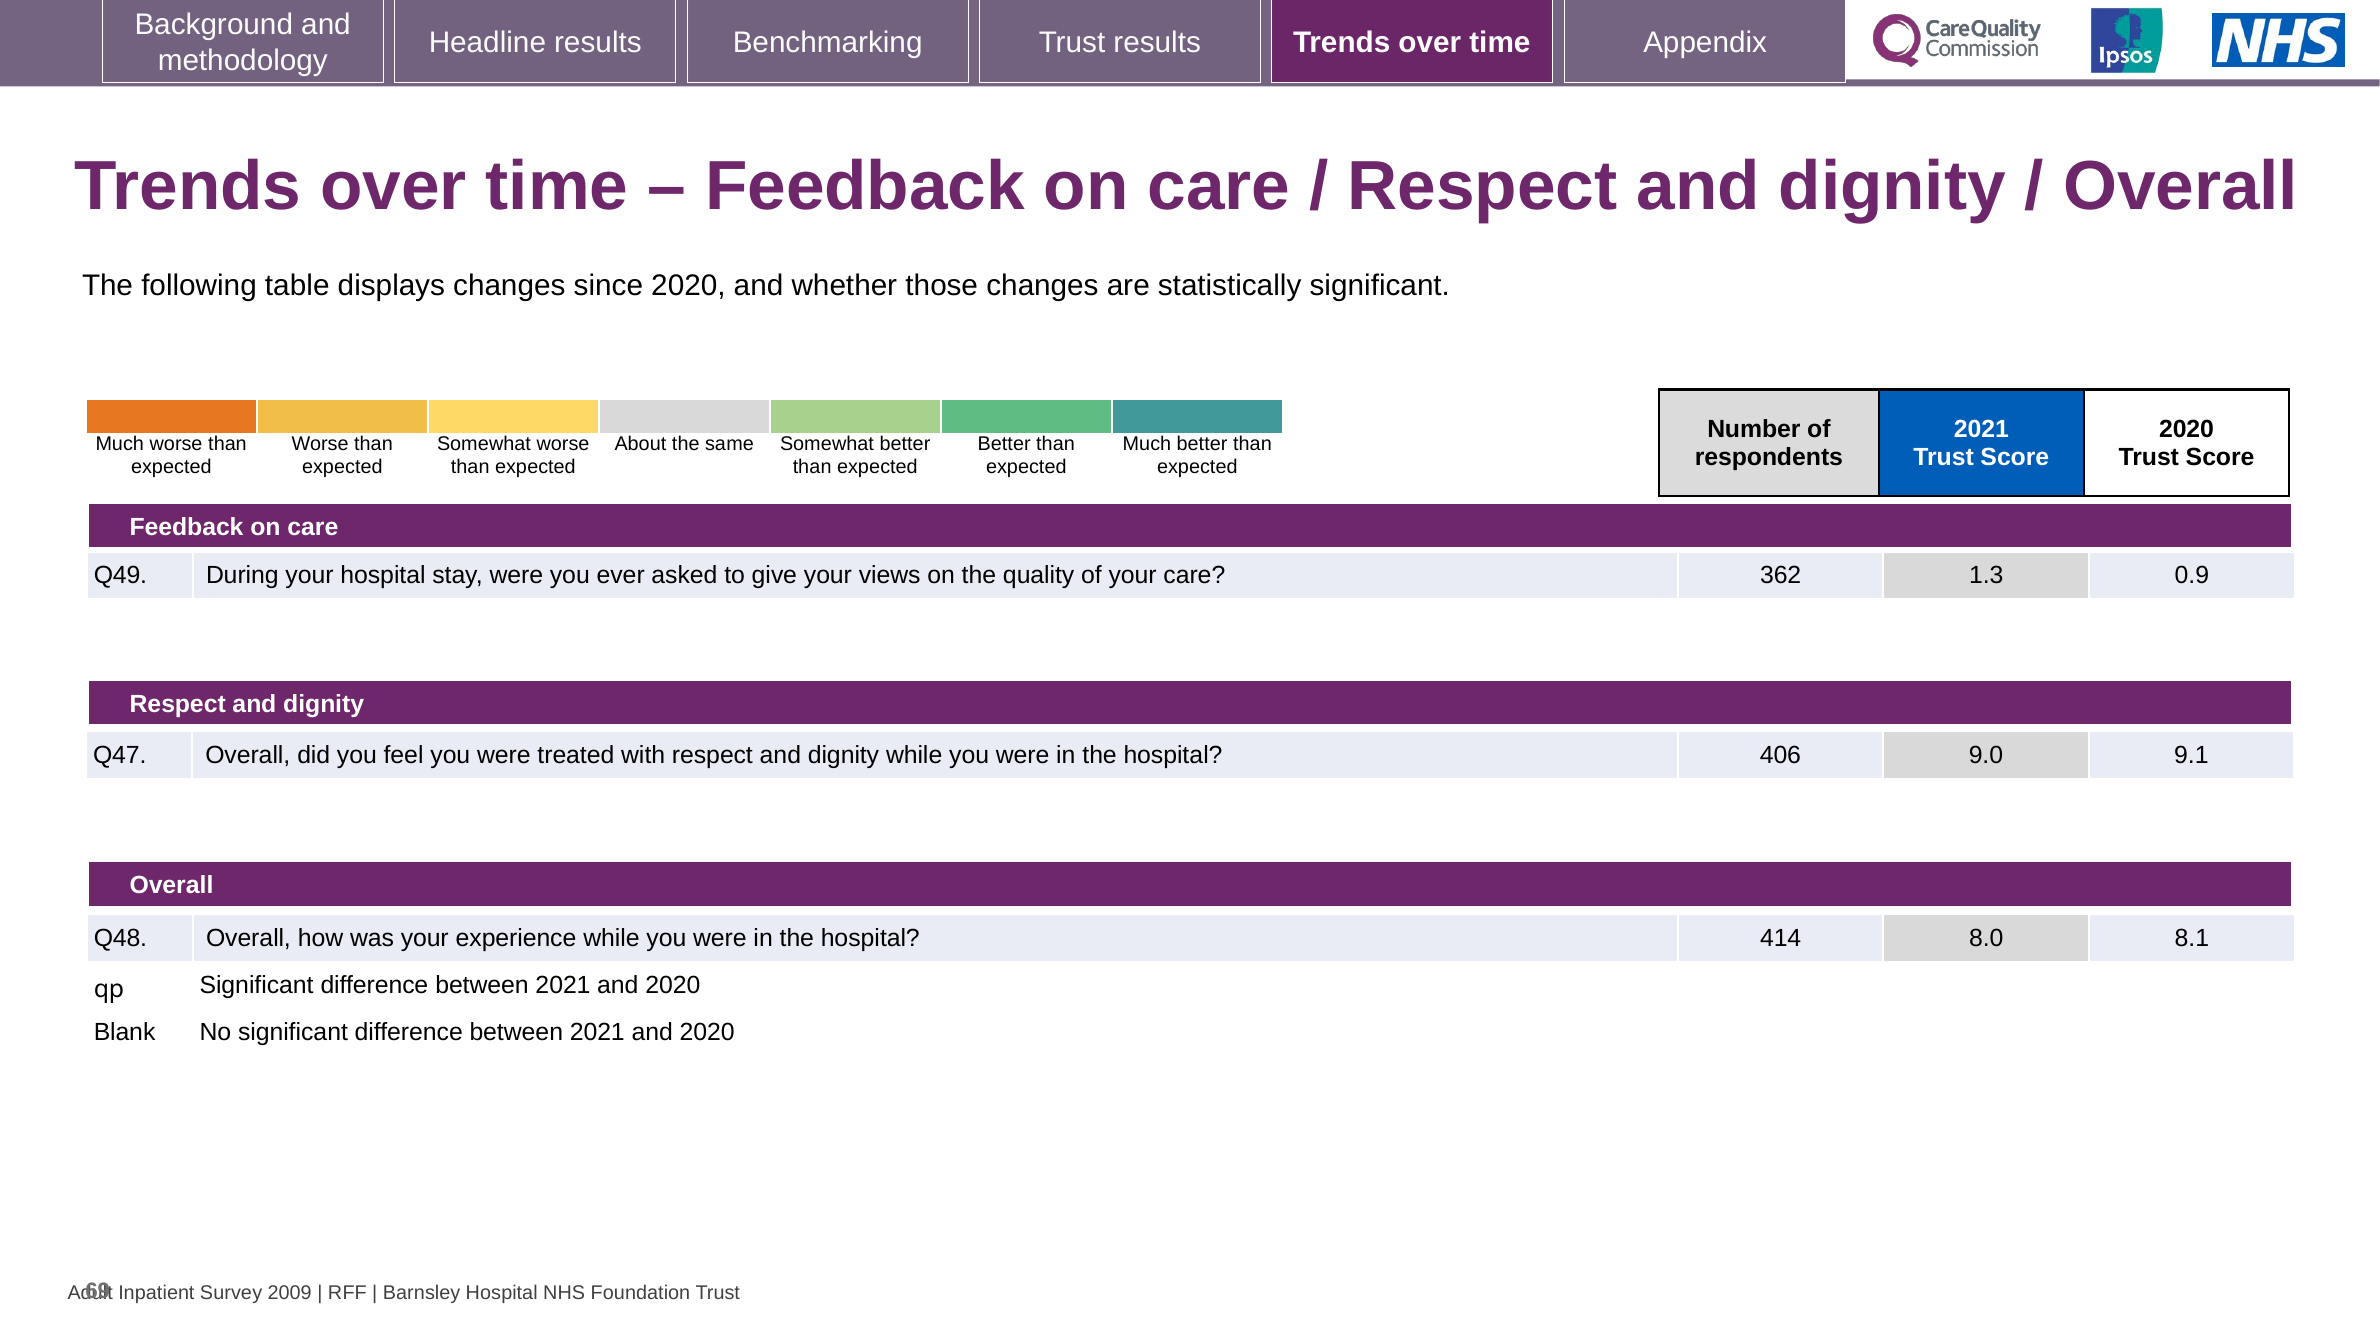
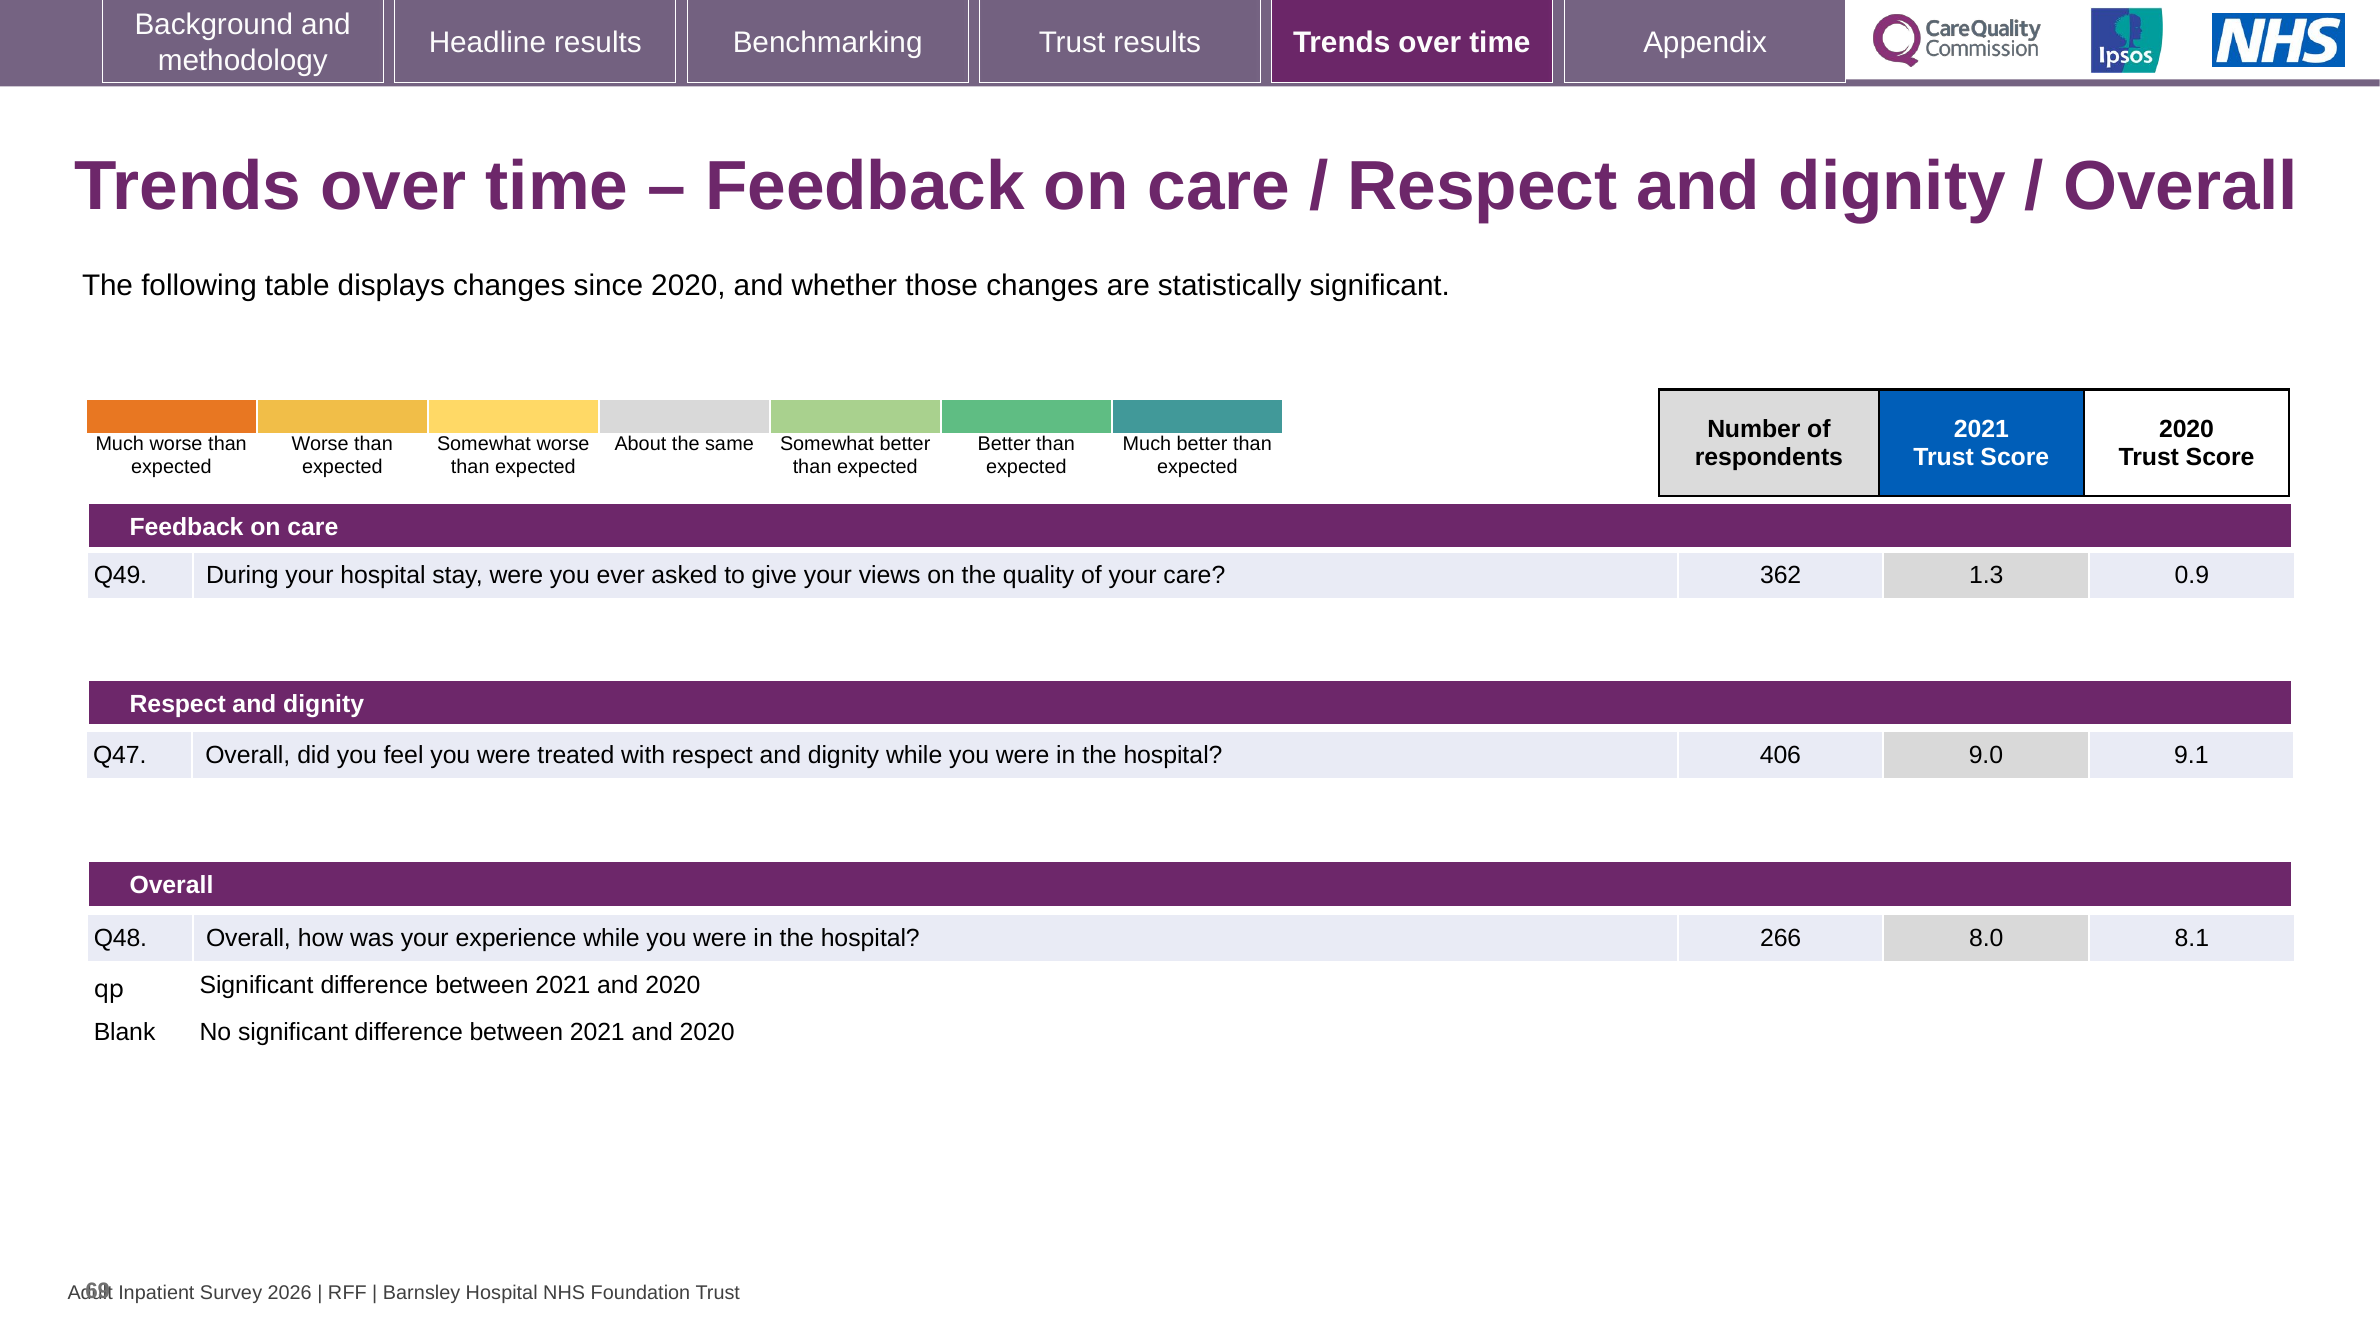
414: 414 -> 266
2009: 2009 -> 2026
